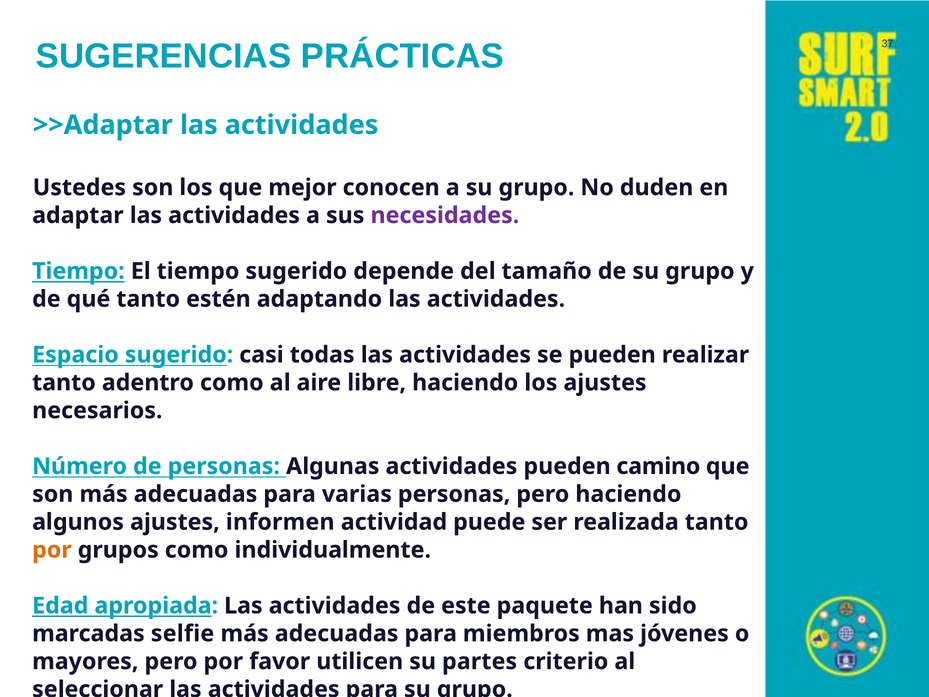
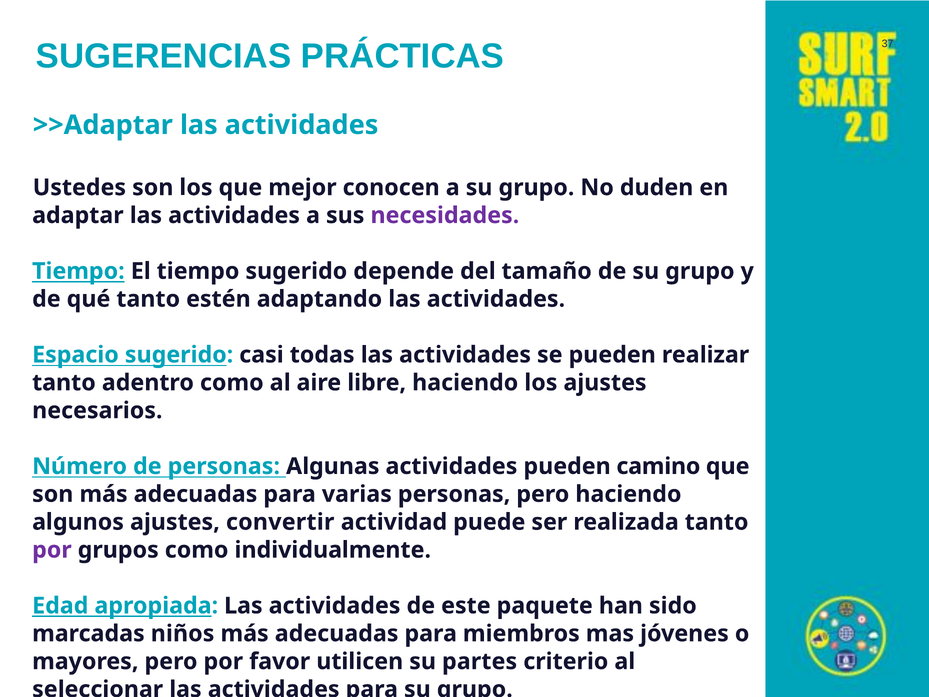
informen: informen -> convertir
por at (52, 550) colour: orange -> purple
selfie: selfie -> niños
